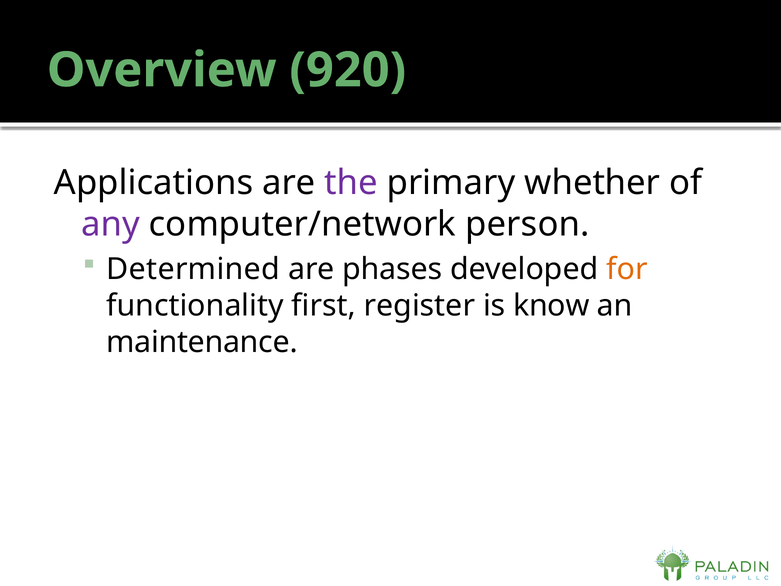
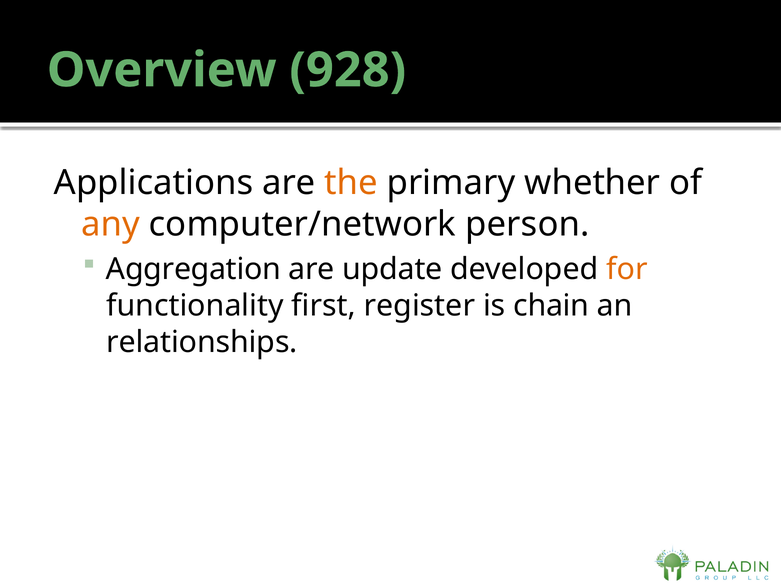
920: 920 -> 928
the colour: purple -> orange
any colour: purple -> orange
Determined: Determined -> Aggregation
phases: phases -> update
know: know -> chain
maintenance: maintenance -> relationships
